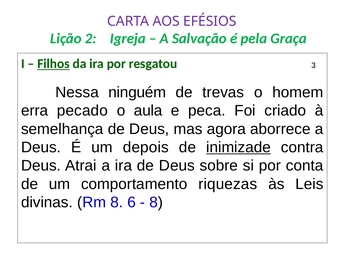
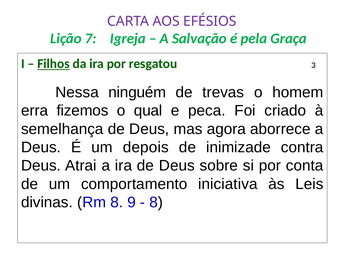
2: 2 -> 7
pecado: pecado -> fizemos
aula: aula -> qual
inimizade underline: present -> none
riquezas: riquezas -> iniciativa
6: 6 -> 9
